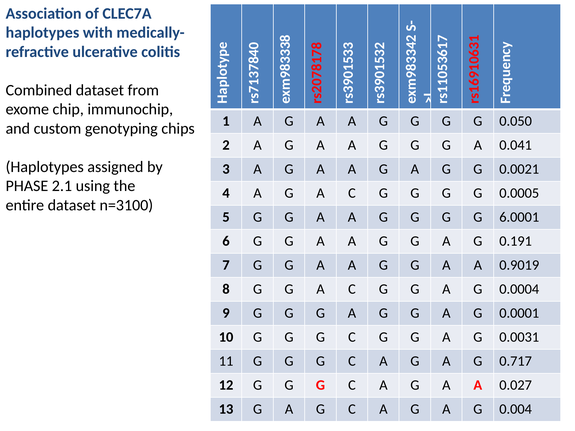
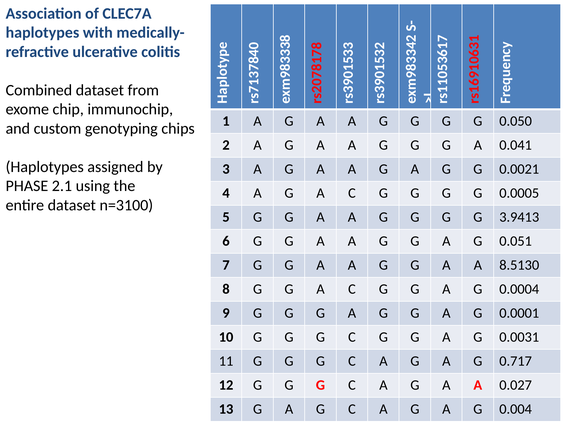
6.0001: 6.0001 -> 3.9413
0.191: 0.191 -> 0.051
0.9019: 0.9019 -> 8.5130
